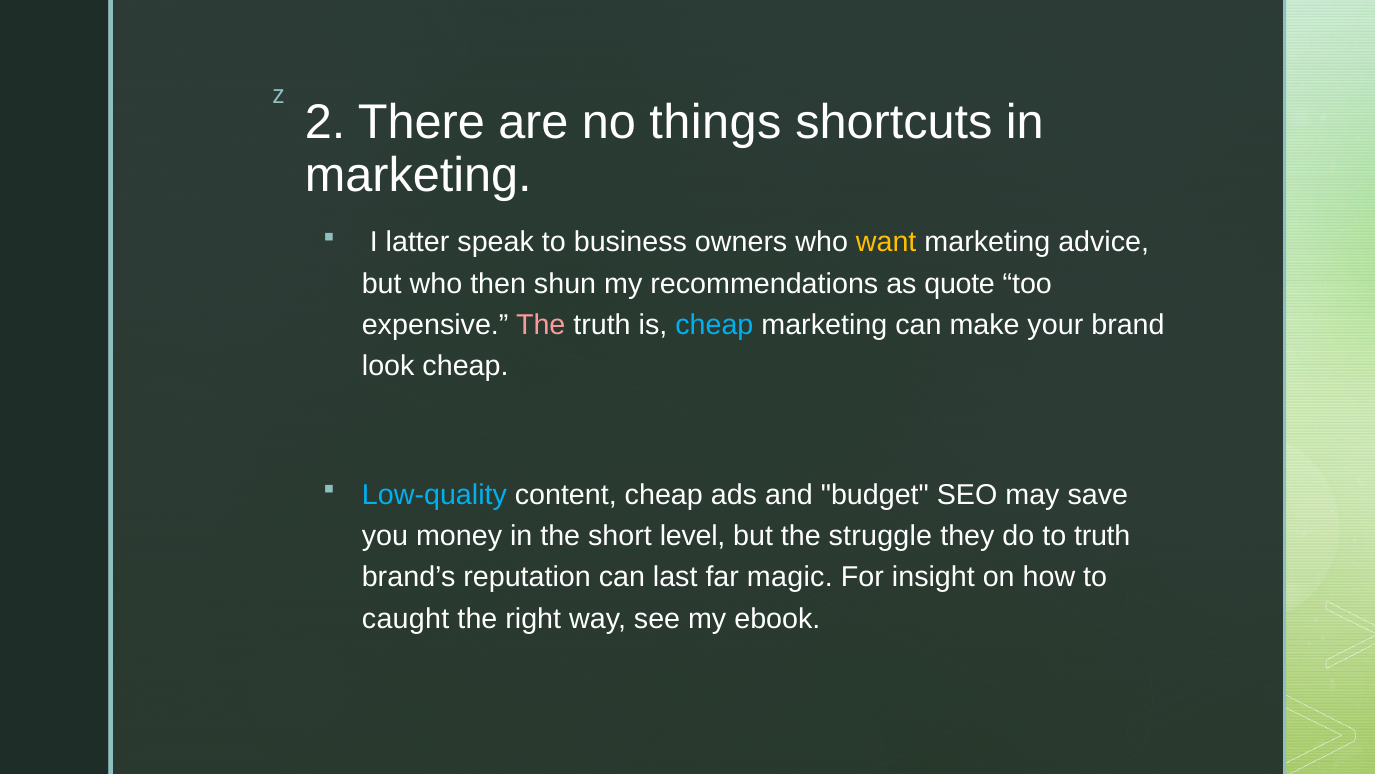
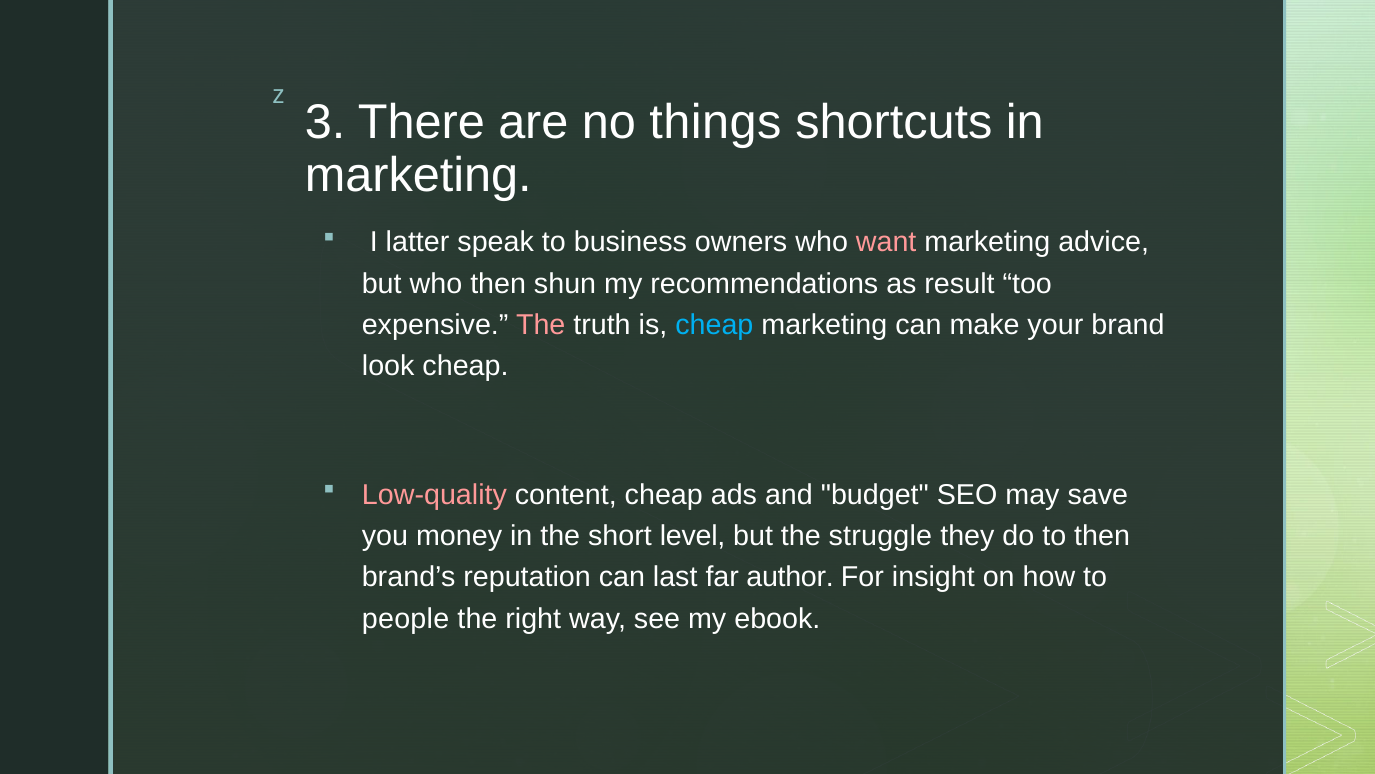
2: 2 -> 3
want colour: yellow -> pink
quote: quote -> result
Low-quality colour: light blue -> pink
to truth: truth -> then
magic: magic -> author
caught: caught -> people
